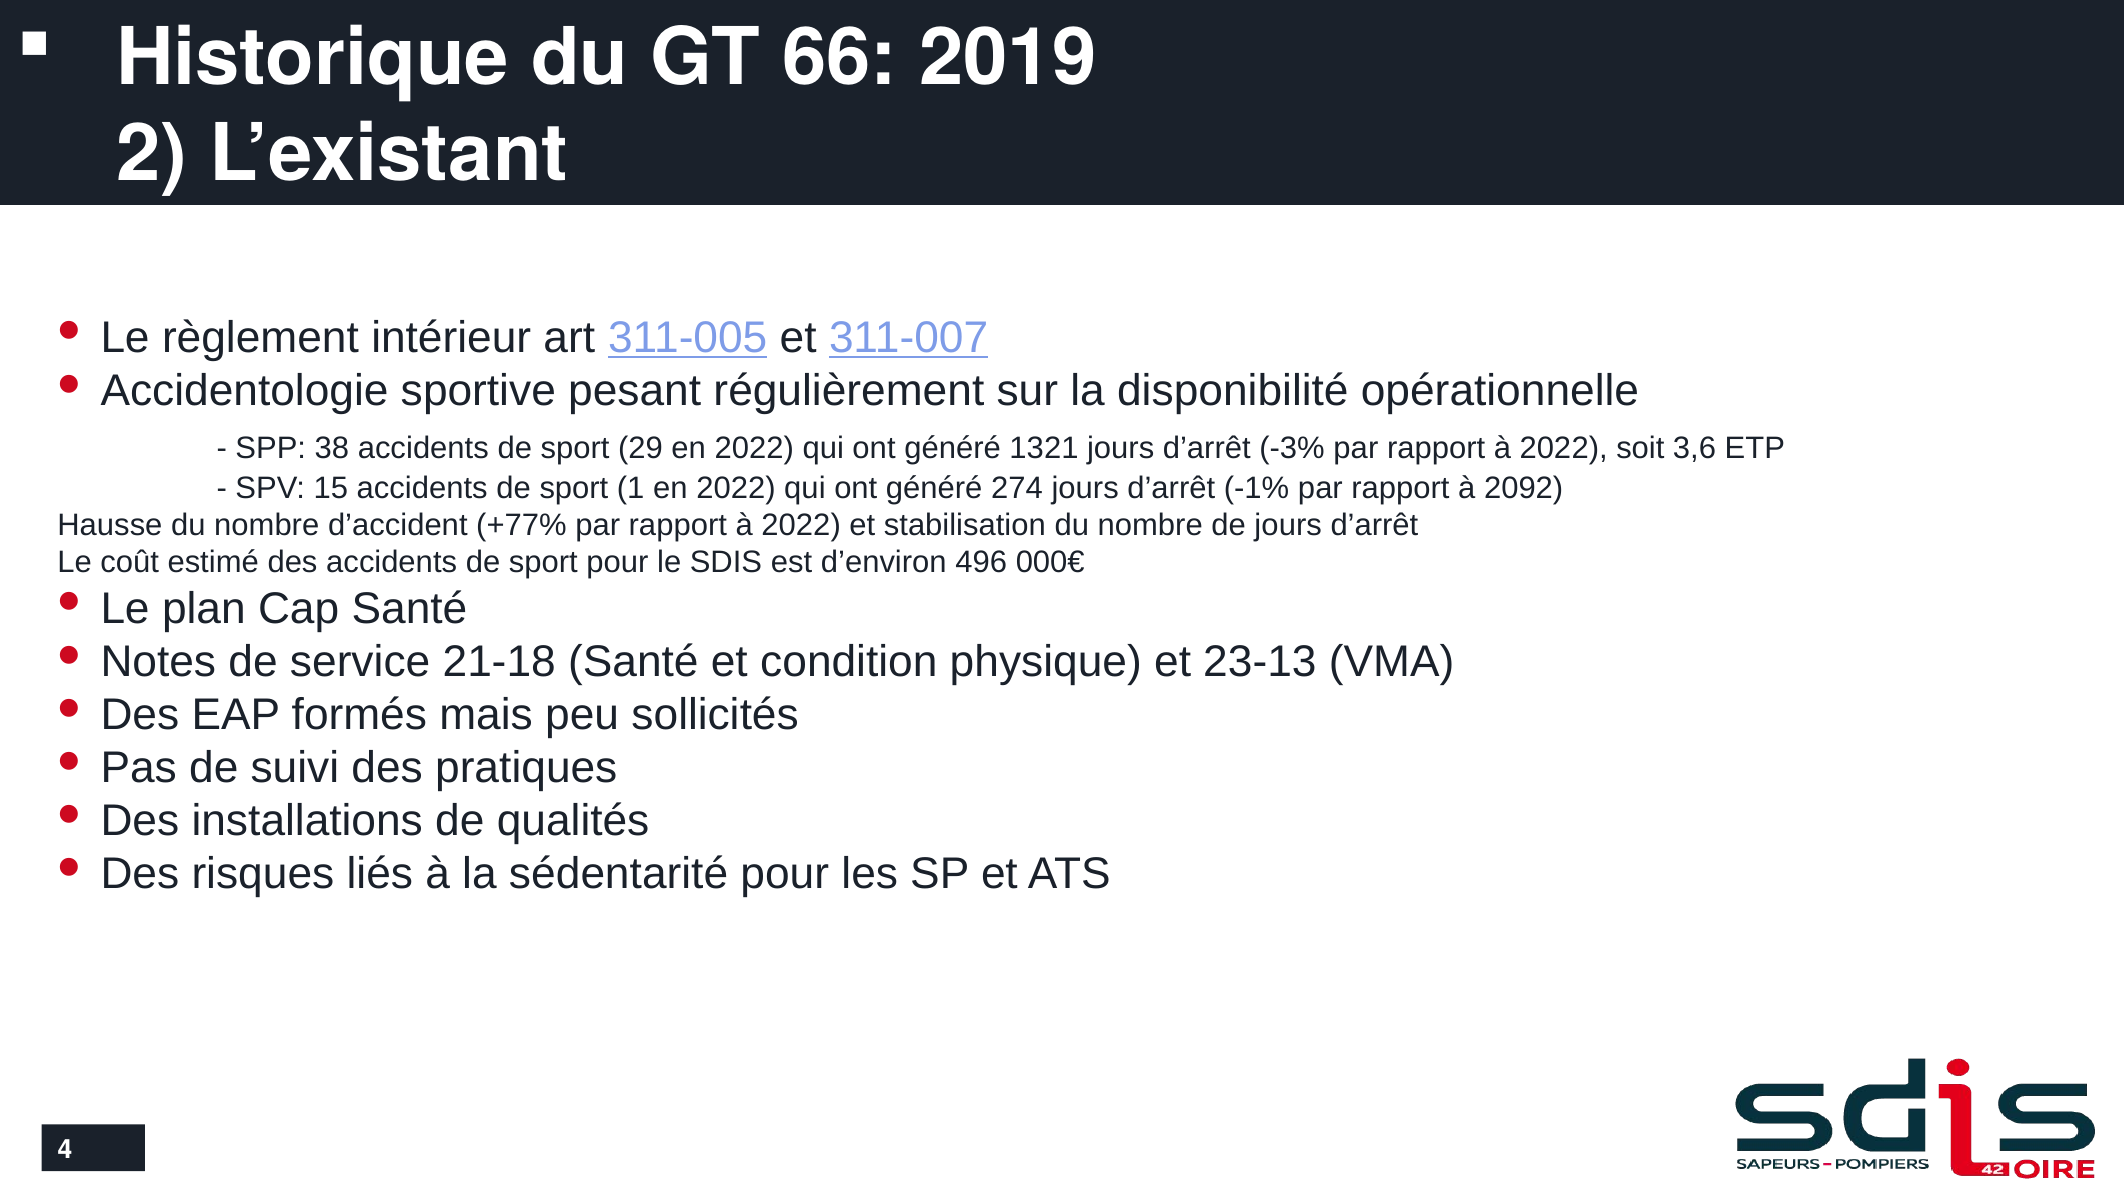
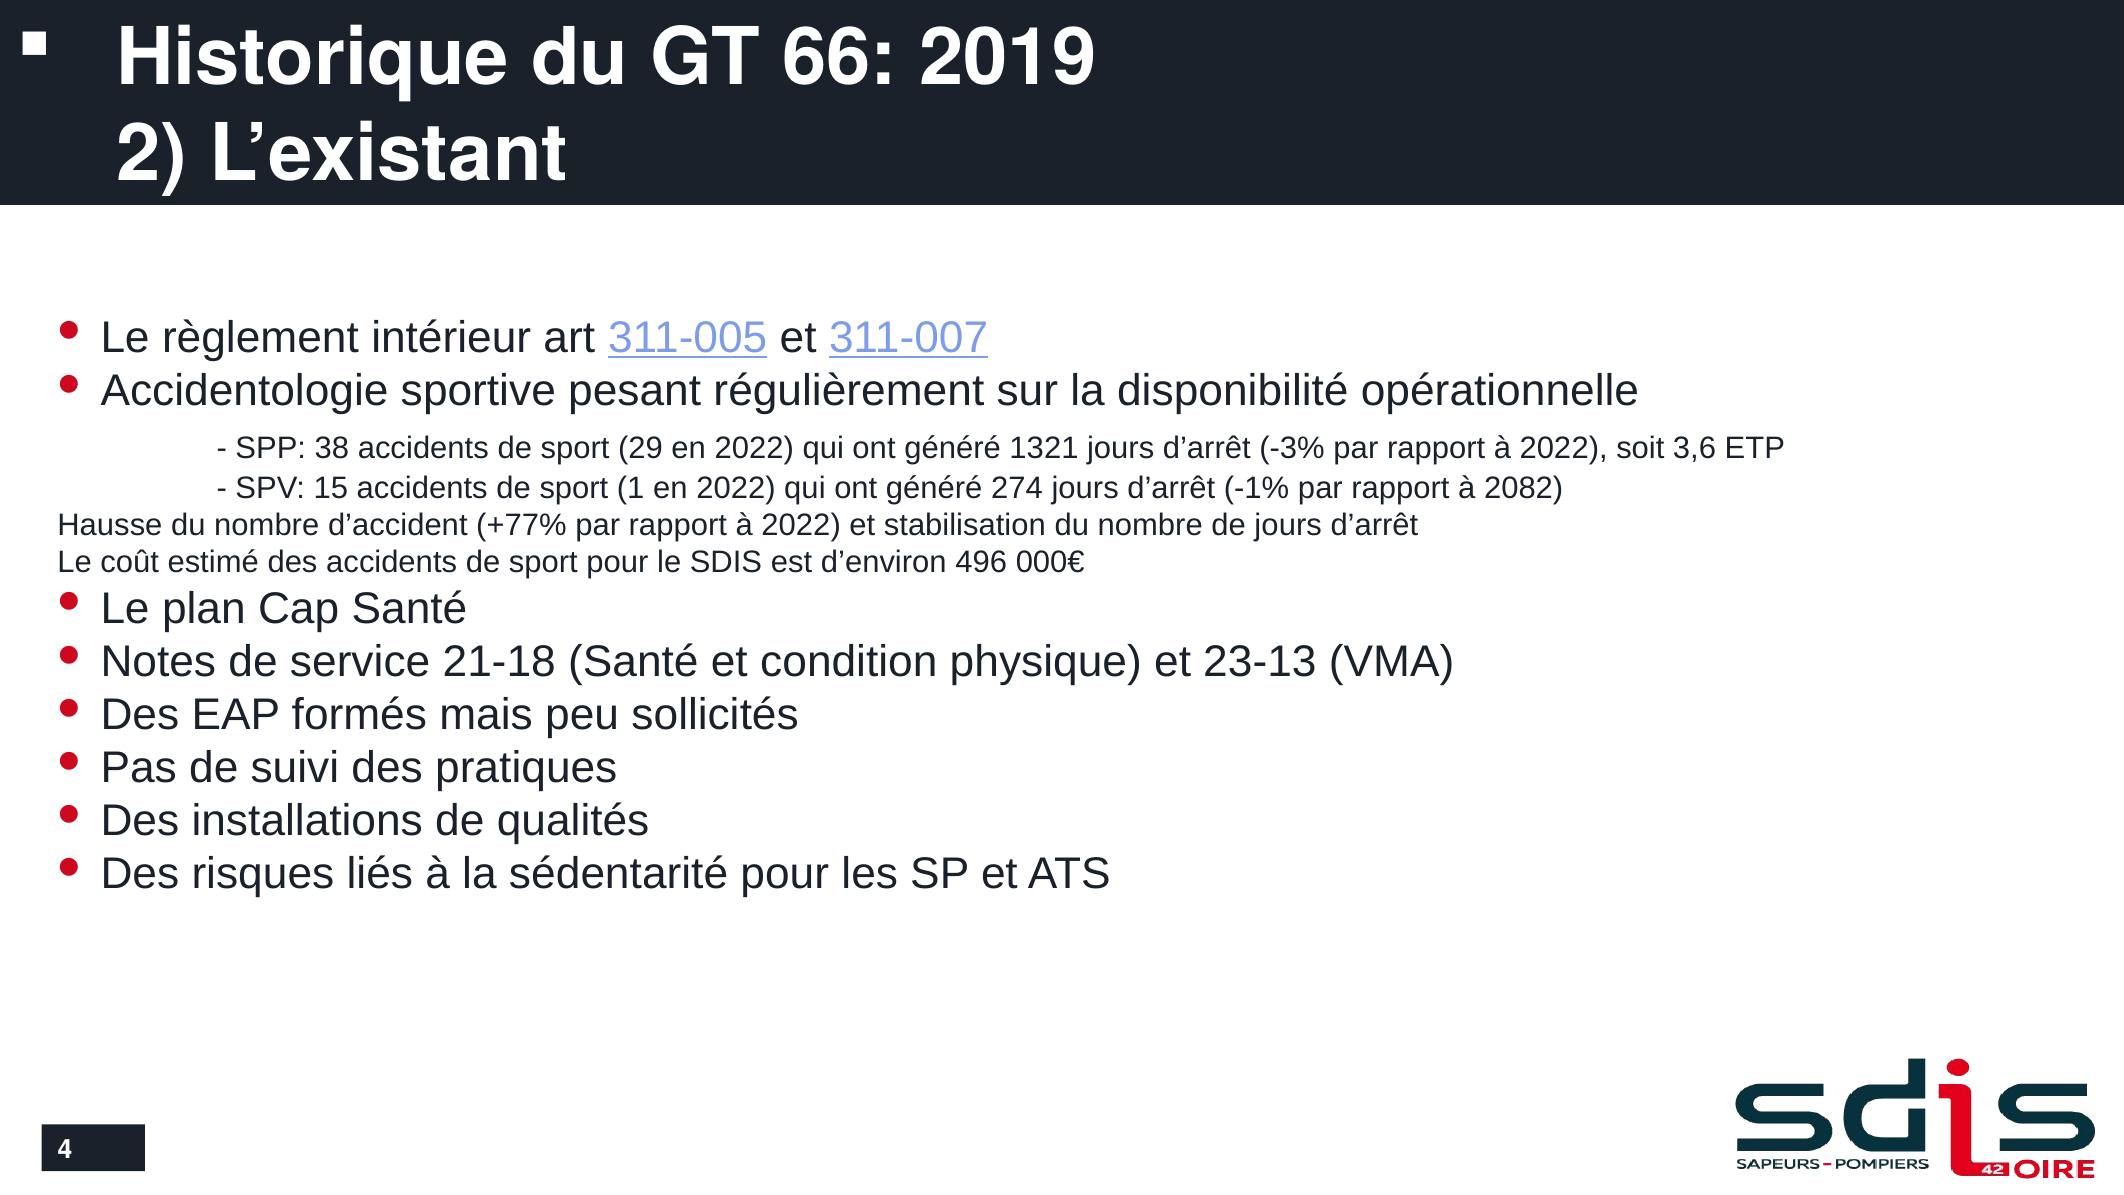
2092: 2092 -> 2082
